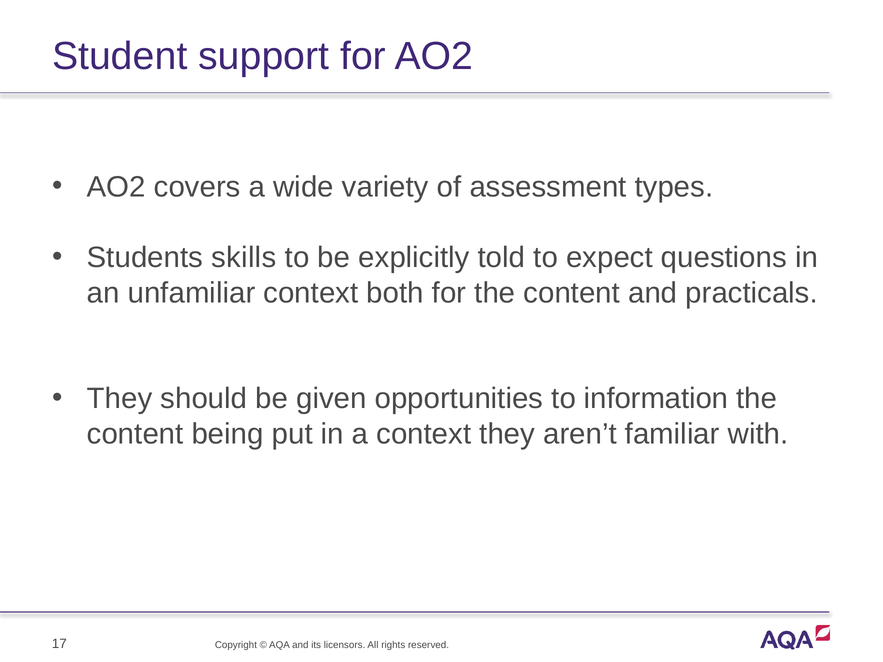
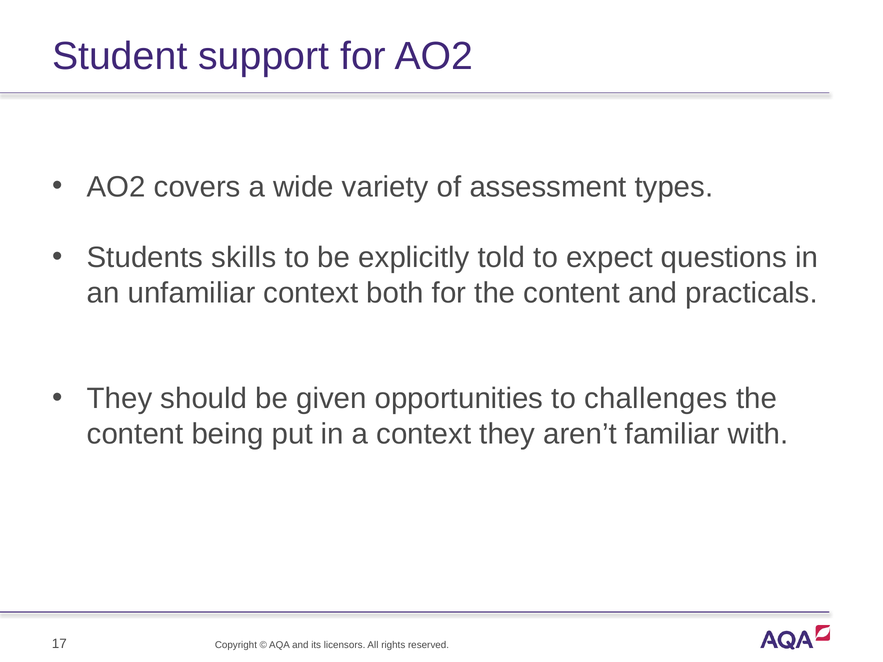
information: information -> challenges
